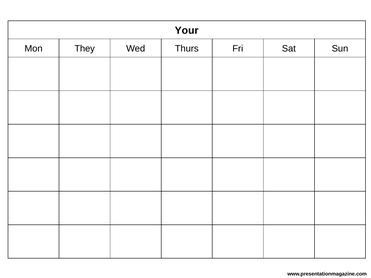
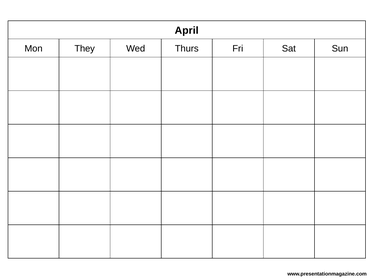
Your: Your -> April
